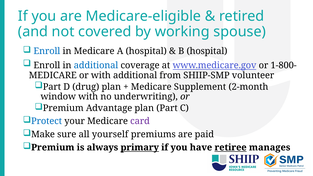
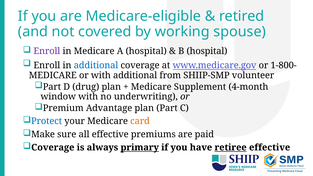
Enroll at (47, 51) colour: blue -> purple
2-month: 2-month -> 4-month
card colour: purple -> orange
all yourself: yourself -> effective
Premium at (53, 147): Premium -> Coverage
retiree manages: manages -> effective
